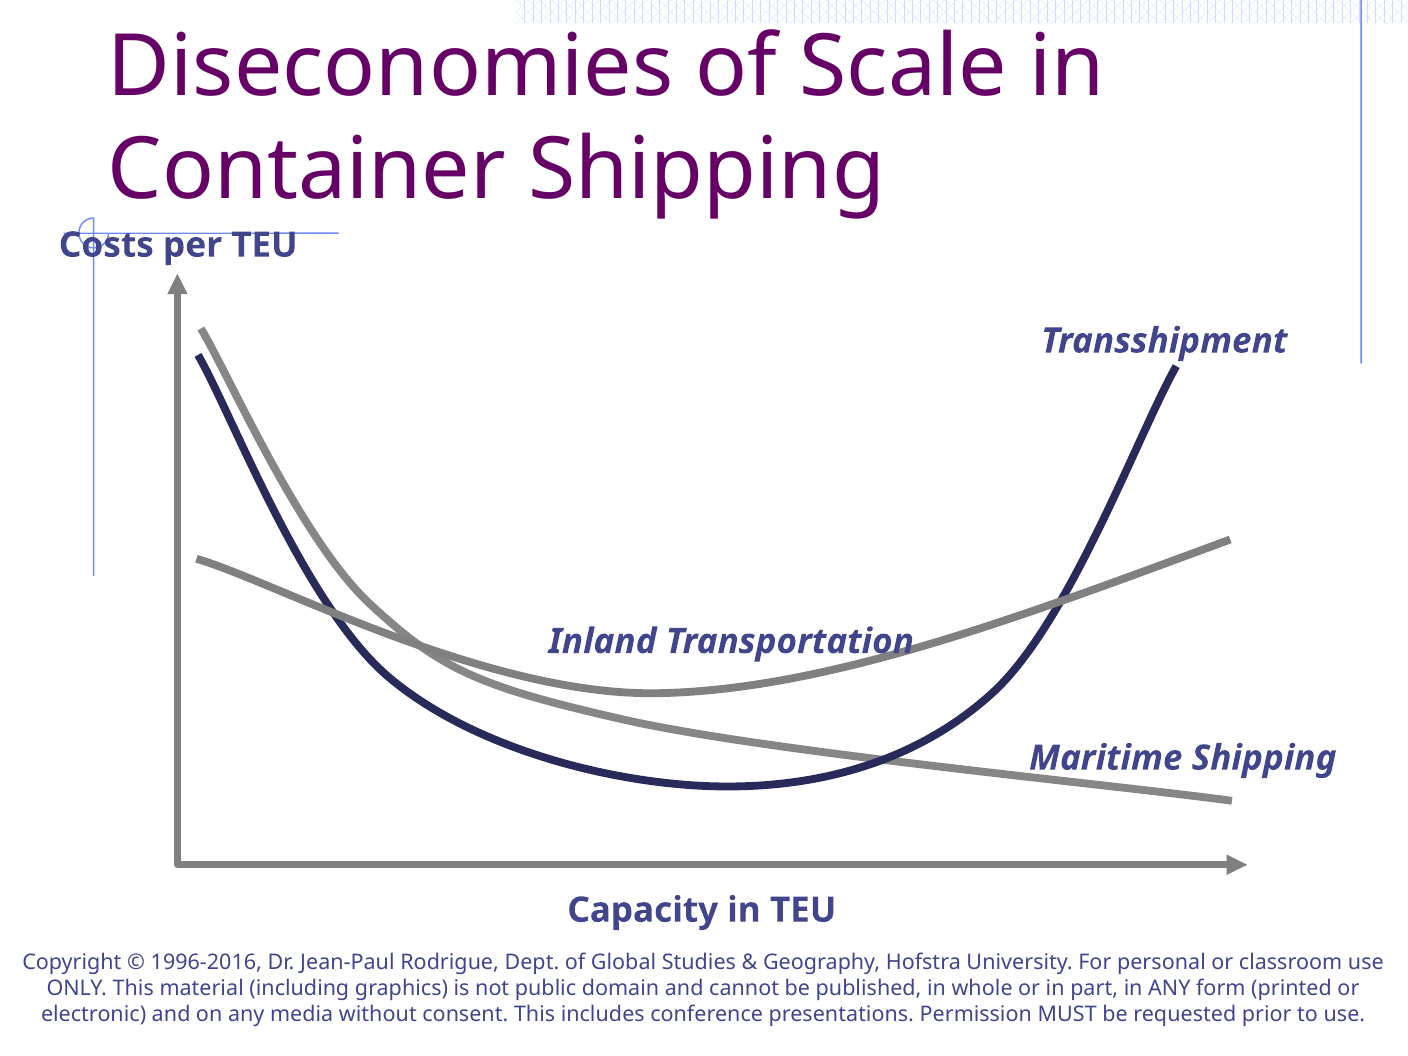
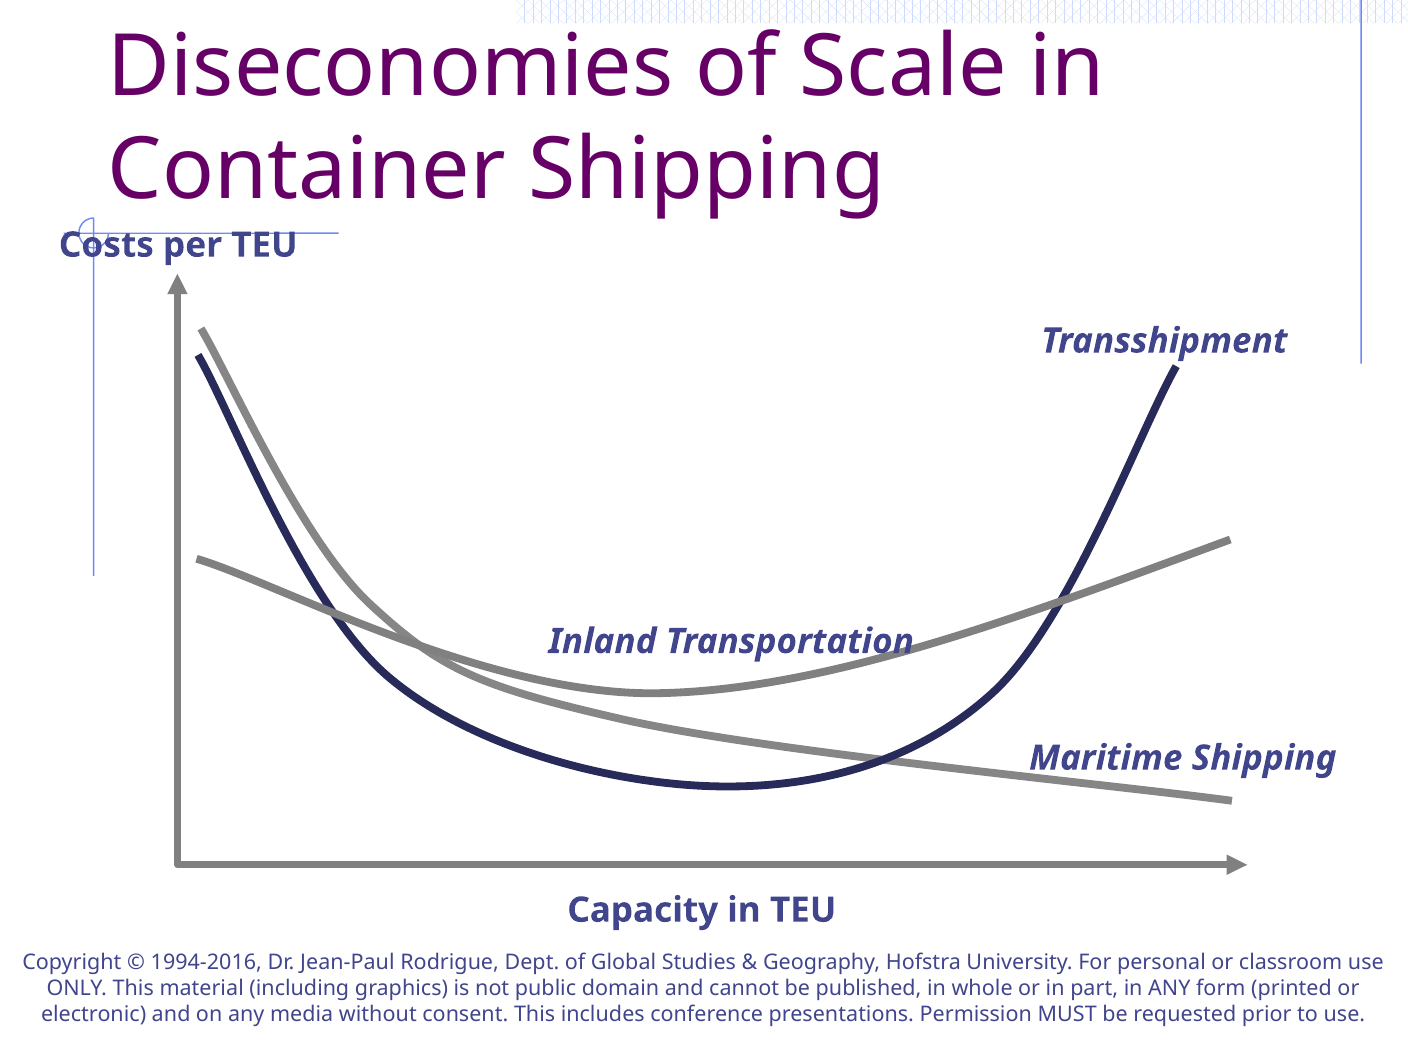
1996-2016: 1996-2016 -> 1994-2016
